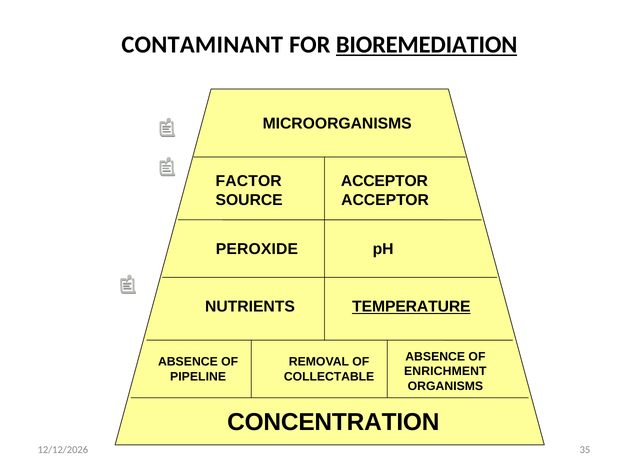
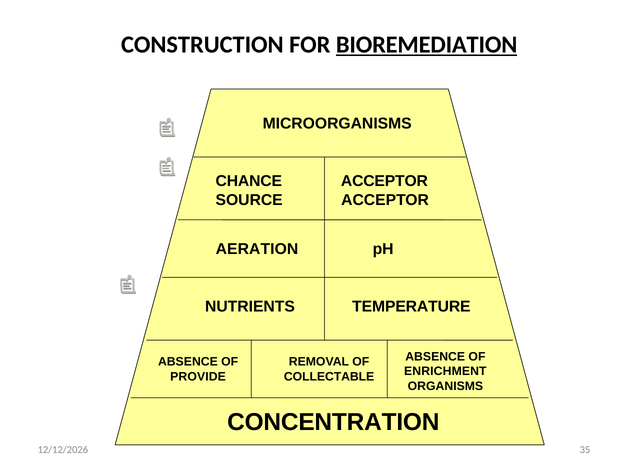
CONTAMINANT: CONTAMINANT -> CONSTRUCTION
FACTOR: FACTOR -> CHANCE
PEROXIDE: PEROXIDE -> AERATION
TEMPERATURE underline: present -> none
PIPELINE: PIPELINE -> PROVIDE
